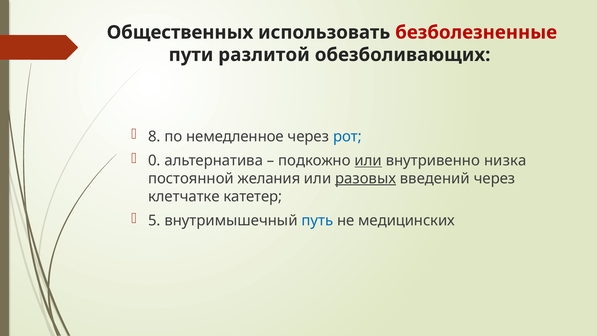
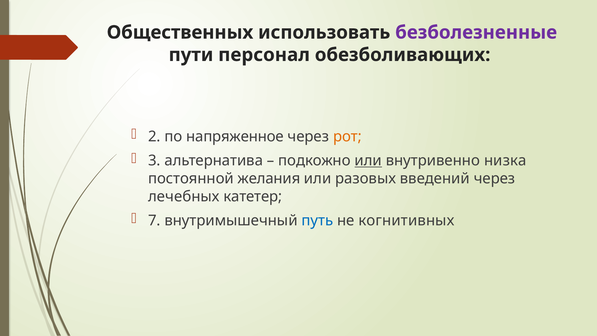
безболезненные colour: red -> purple
разлитой: разлитой -> персонал
8: 8 -> 2
немедленное: немедленное -> напряженное
рот colour: blue -> orange
0: 0 -> 3
разовых underline: present -> none
клетчатке: клетчатке -> лечебных
5: 5 -> 7
медицинских: медицинских -> когнитивных
